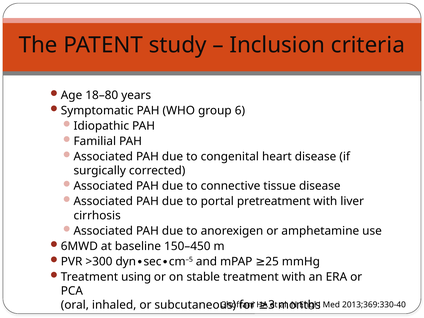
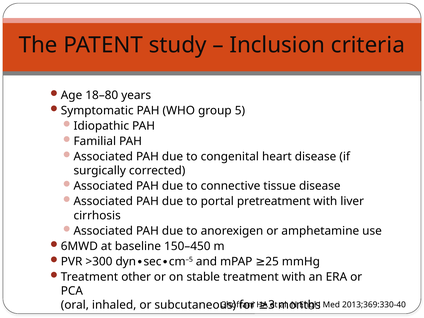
6: 6 -> 5
using: using -> other
